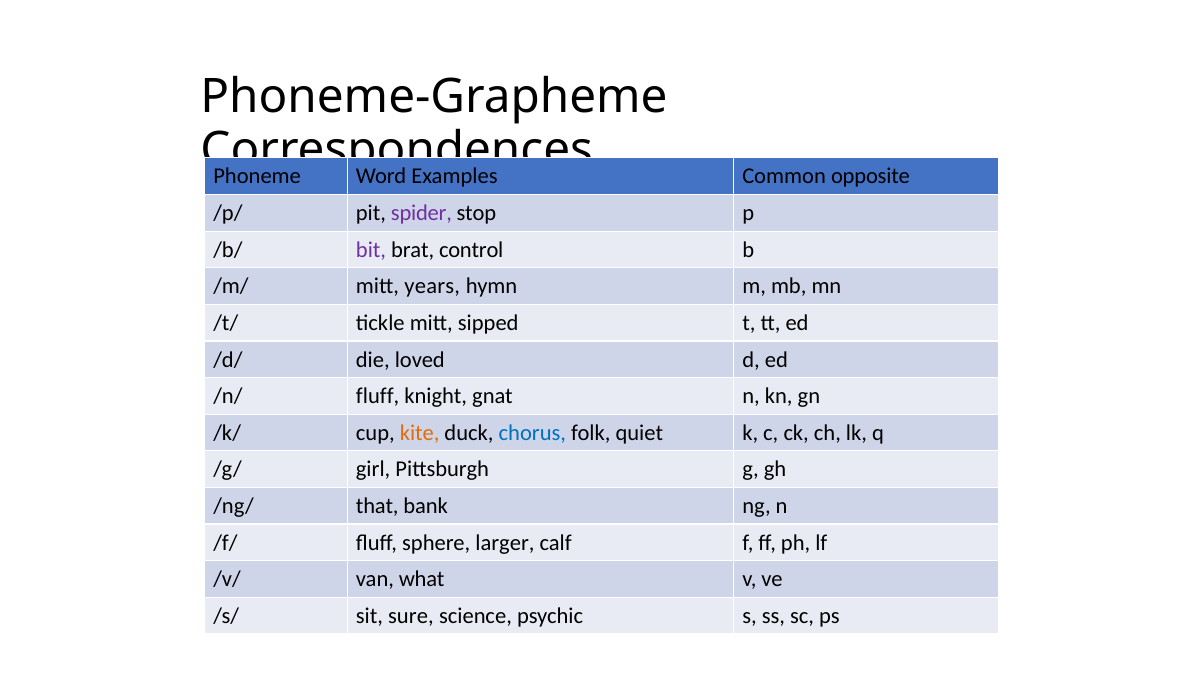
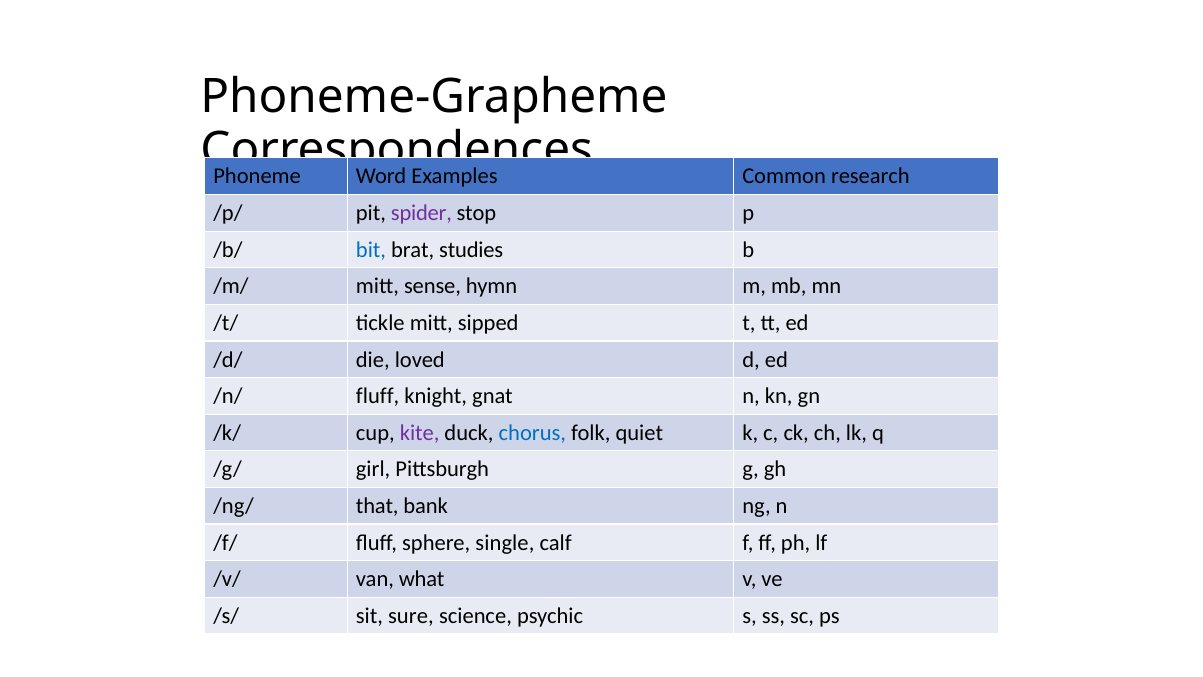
opposite: opposite -> research
bit colour: purple -> blue
control: control -> studies
years: years -> sense
kite colour: orange -> purple
larger: larger -> single
